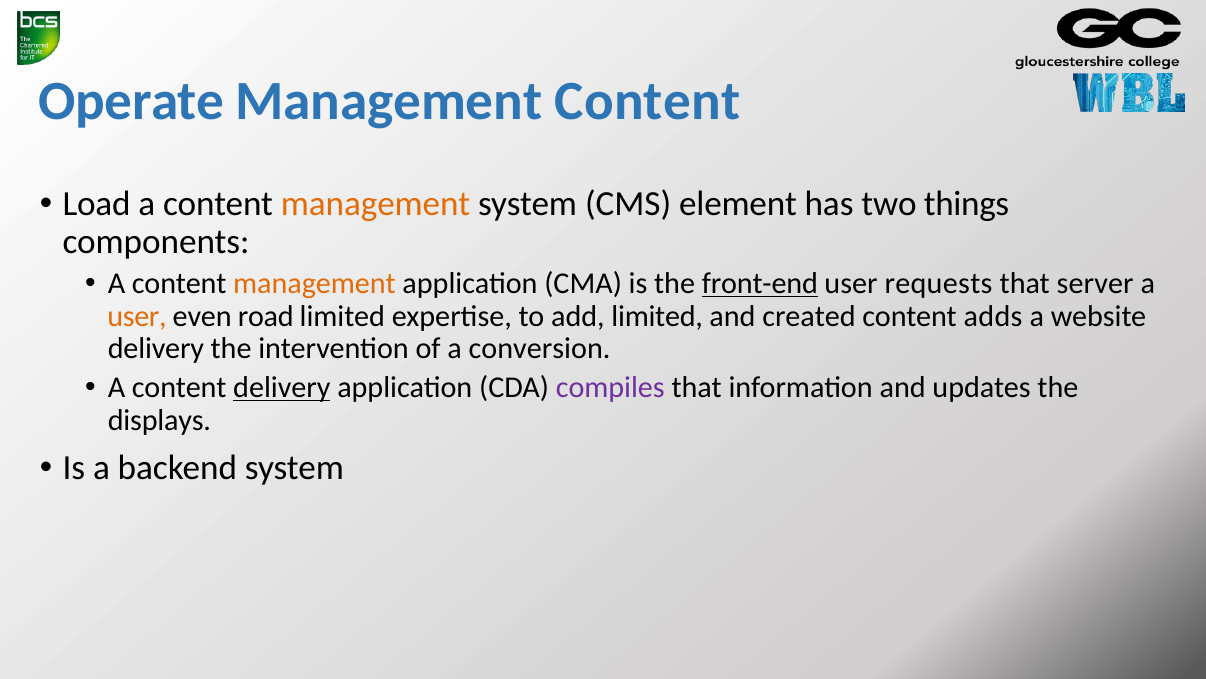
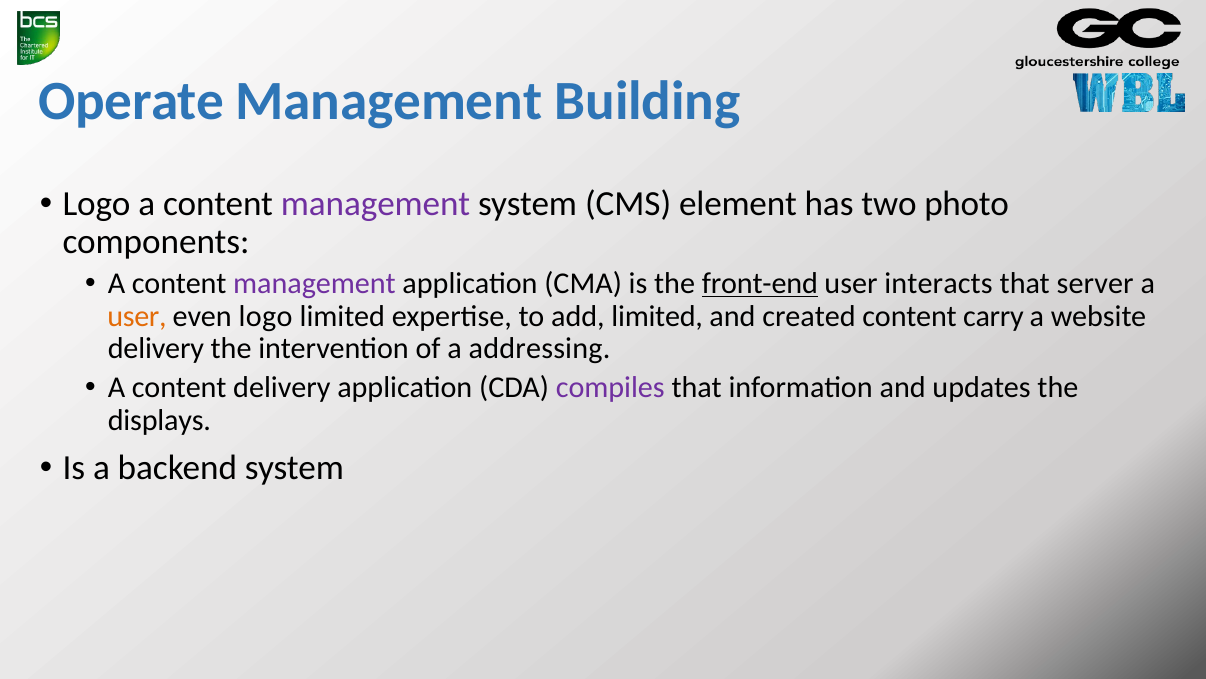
Management Content: Content -> Building
Load at (97, 204): Load -> Logo
management at (376, 204) colour: orange -> purple
things: things -> photo
management at (314, 283) colour: orange -> purple
requests: requests -> interacts
even road: road -> logo
adds: adds -> carry
conversion: conversion -> addressing
delivery at (282, 387) underline: present -> none
